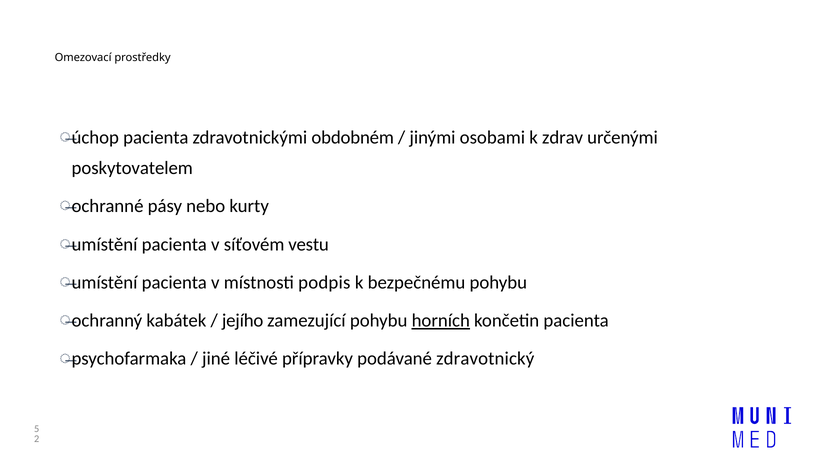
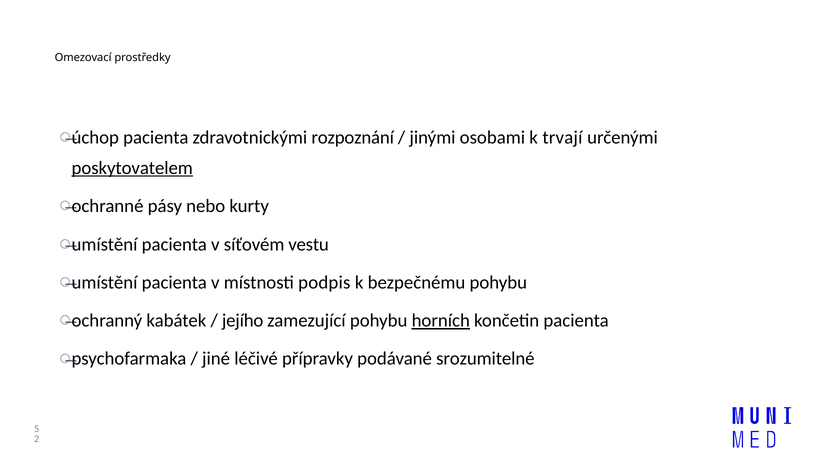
obdobném: obdobném -> rozpoznání
zdrav: zdrav -> trvají
poskytovatelem underline: none -> present
zdravotnický: zdravotnický -> srozumitelné
